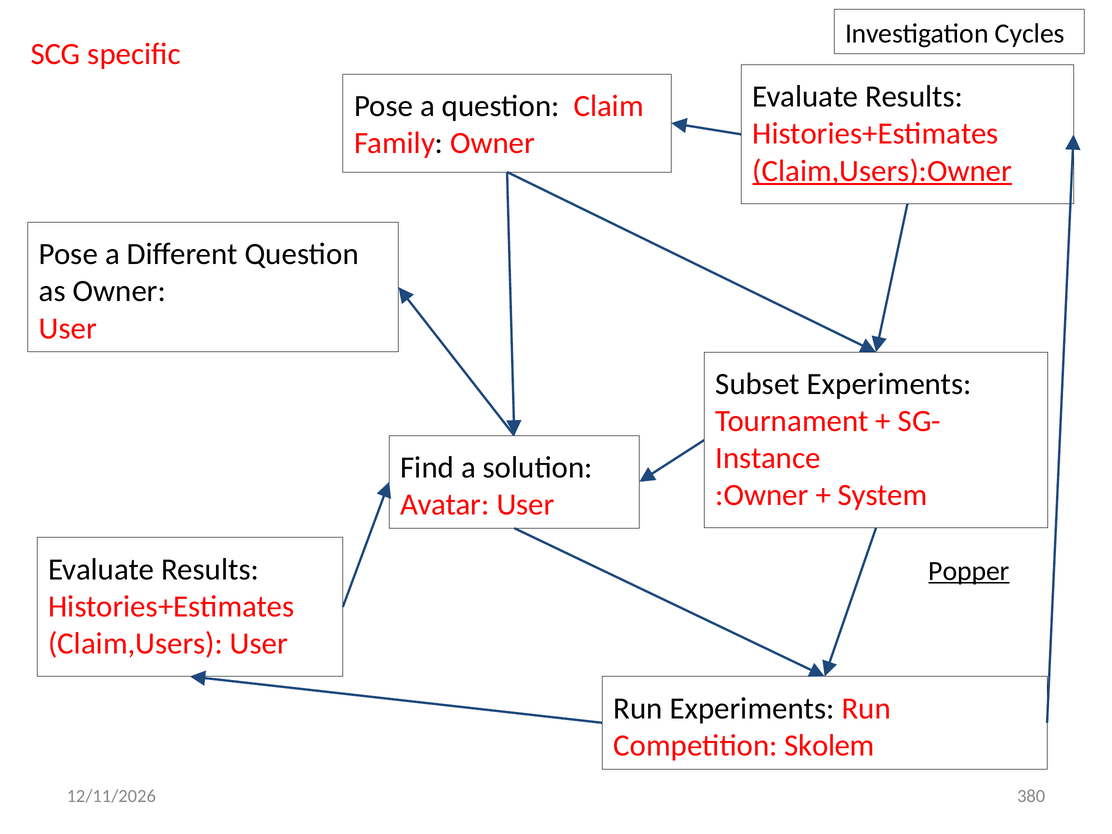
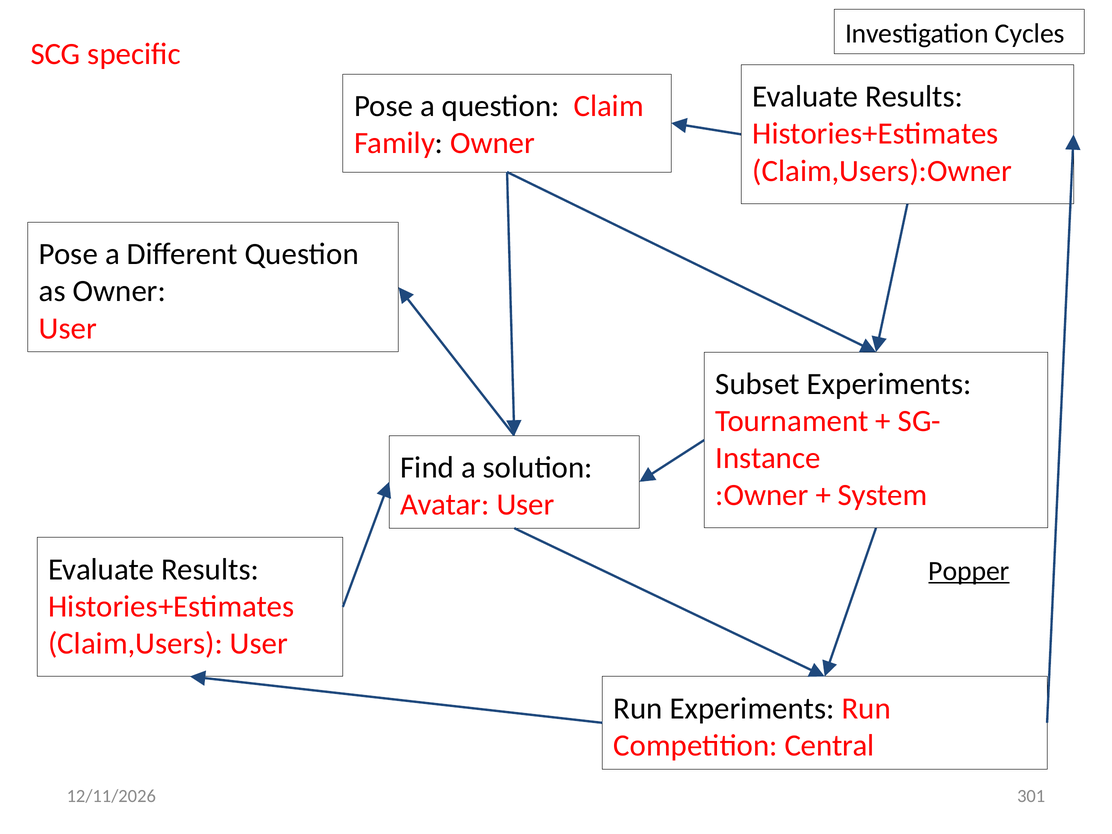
Claim,Users):Owner underline: present -> none
Skolem: Skolem -> Central
380: 380 -> 301
